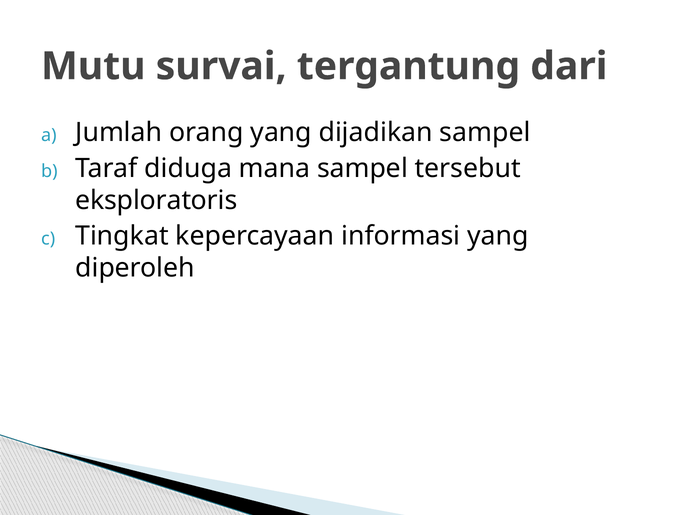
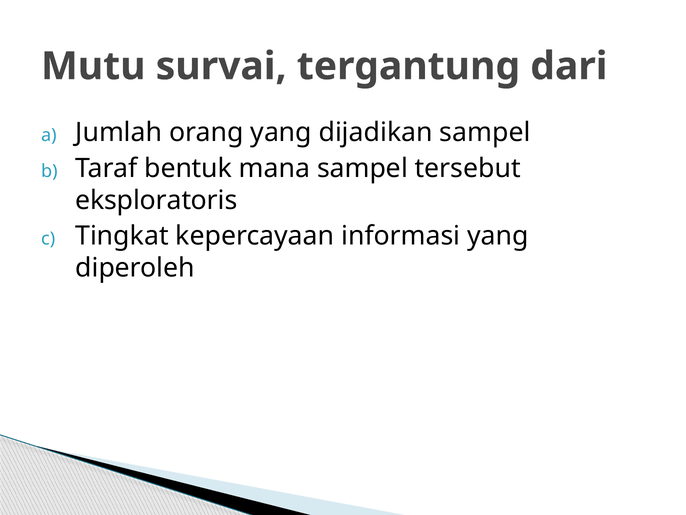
diduga: diduga -> bentuk
